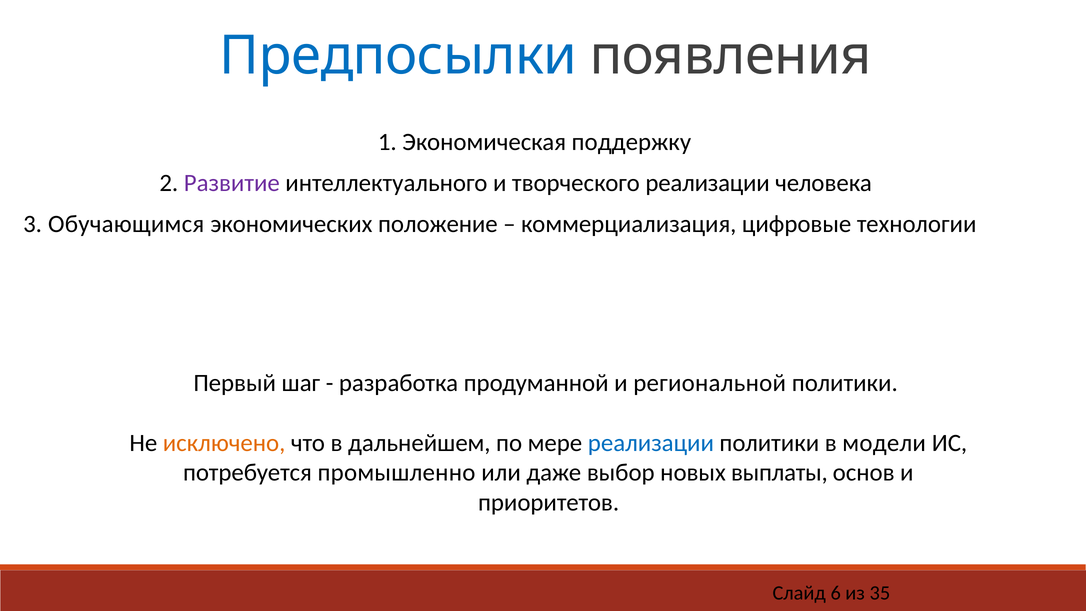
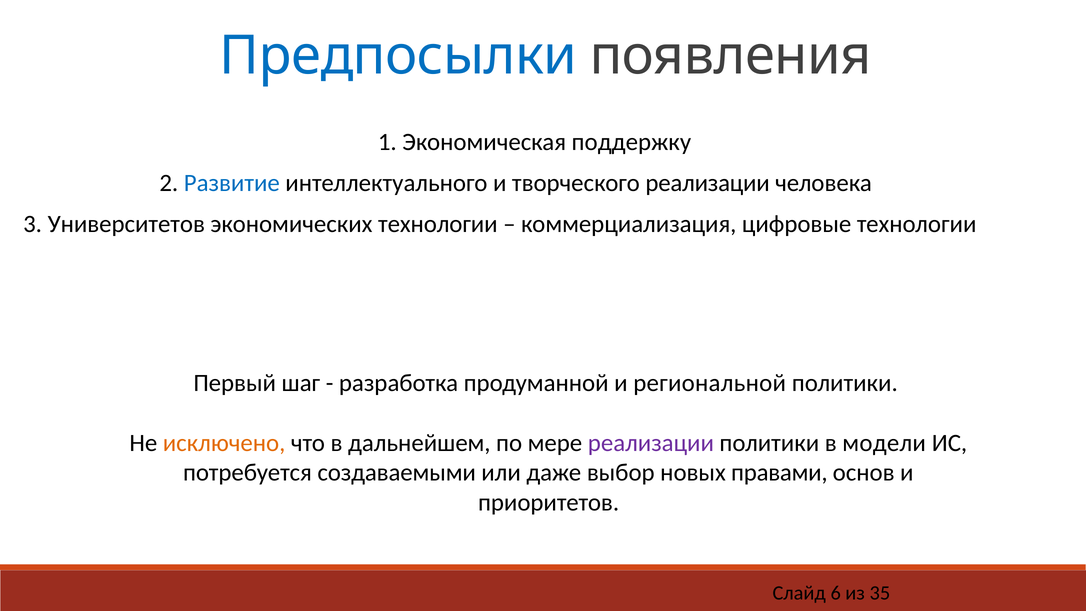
Развитие colour: purple -> blue
Обучающимся: Обучающимся -> Университетов
экономических положение: положение -> технологии
реализации at (651, 443) colour: blue -> purple
промышленно: промышленно -> создаваемыми
выплаты: выплаты -> правами
